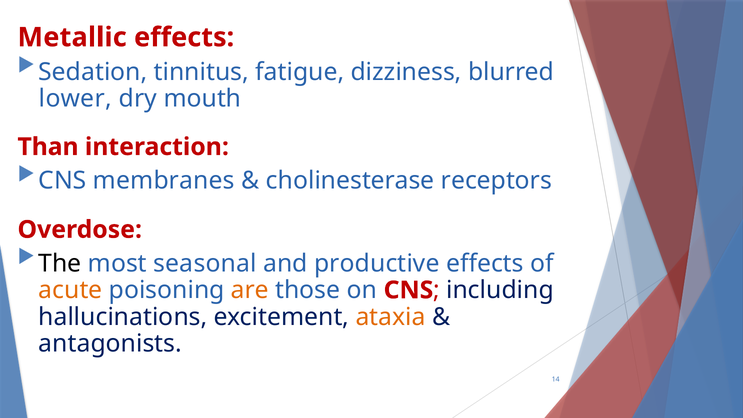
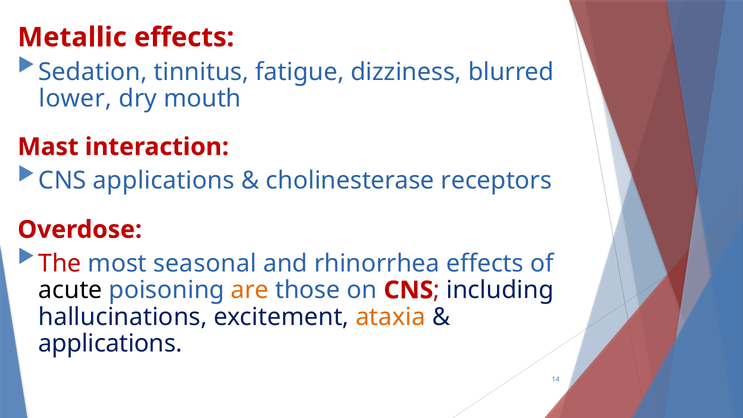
Than: Than -> Mast
CNS membranes: membranes -> applications
The colour: black -> red
productive: productive -> rhinorrhea
acute colour: orange -> black
antagonists at (110, 344): antagonists -> applications
